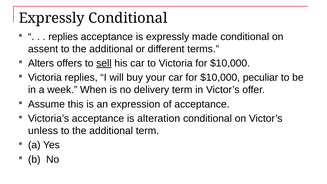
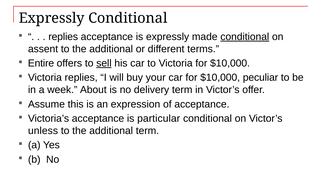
conditional at (245, 37) underline: none -> present
Alters: Alters -> Entire
When: When -> About
alteration: alteration -> particular
